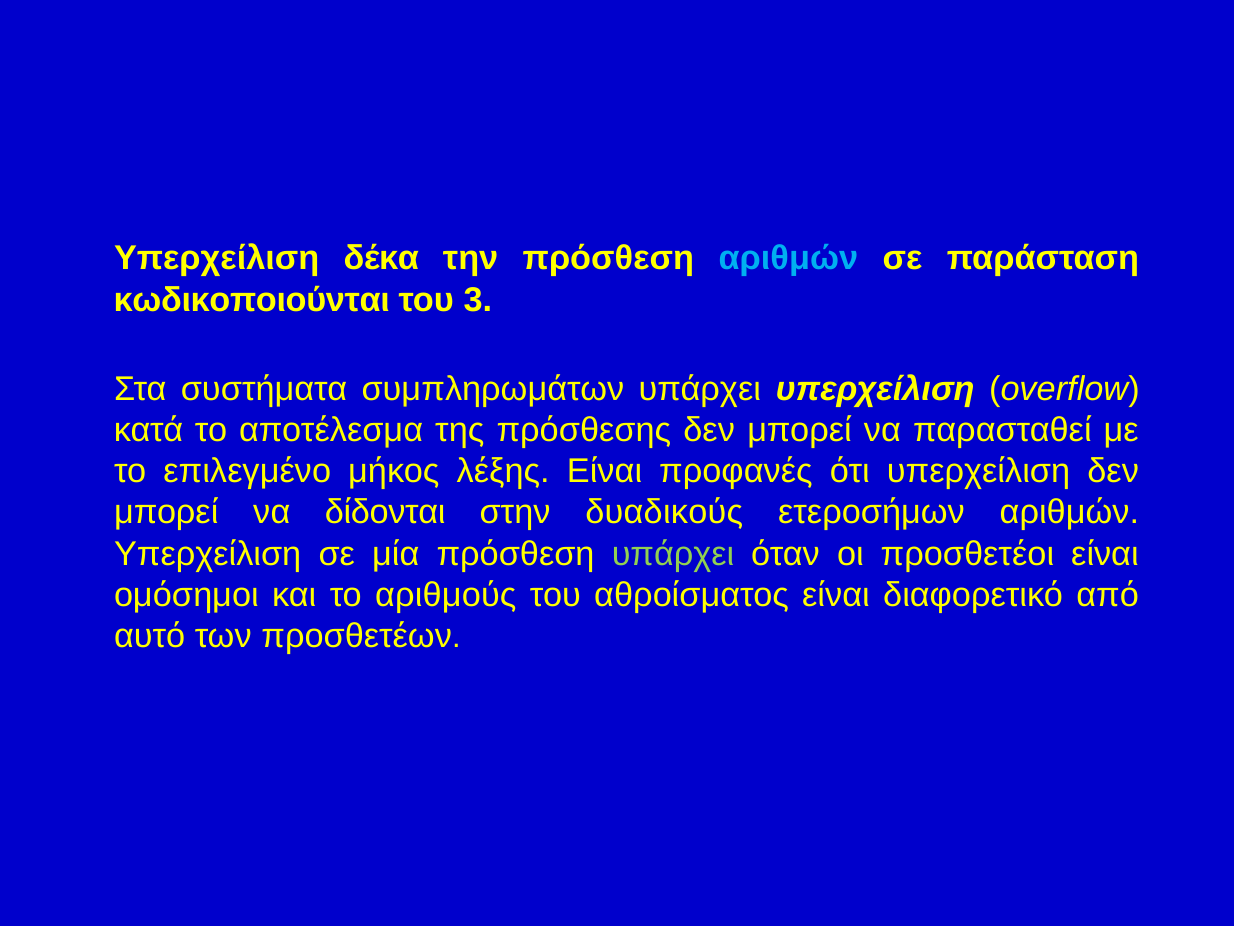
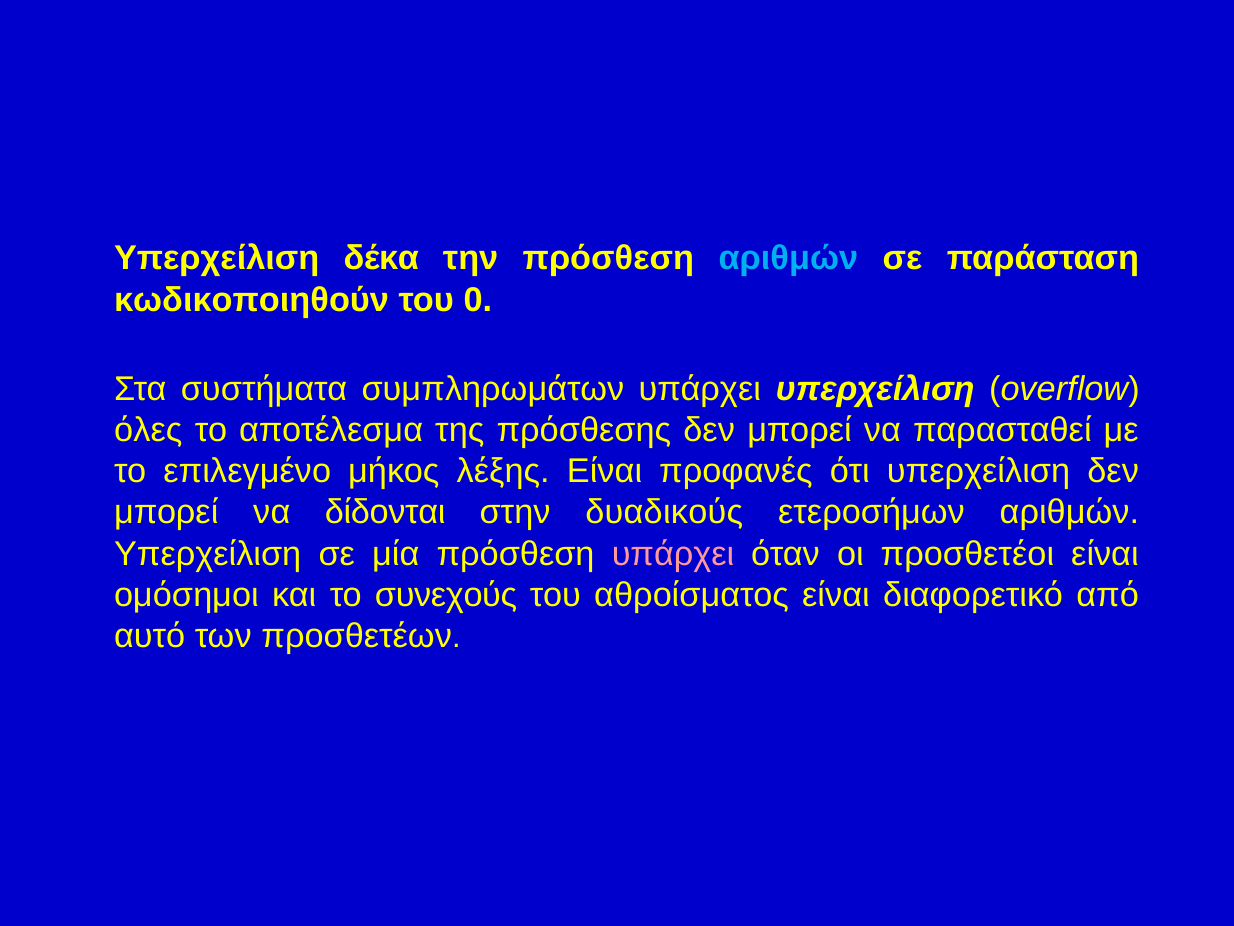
κωδικοποιούνται: κωδικοποιούνται -> κωδικοποιηθούν
3: 3 -> 0
κατά: κατά -> όλες
υπάρχει at (673, 553) colour: light green -> pink
αριθμούς: αριθμούς -> συνεχούς
